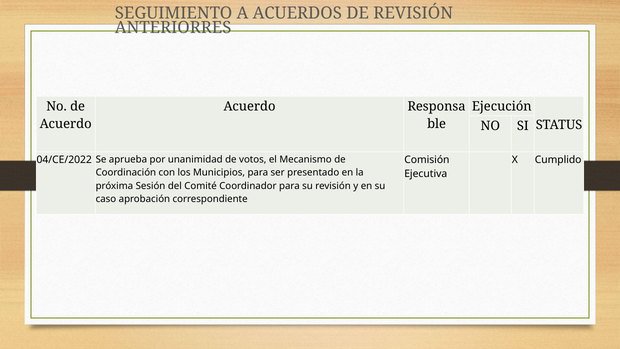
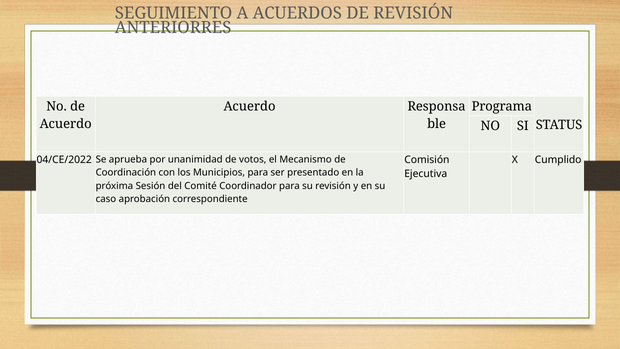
Ejecución: Ejecución -> Programa
